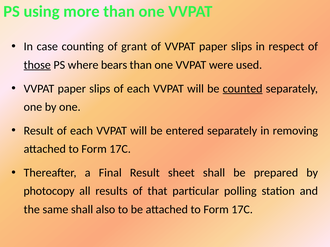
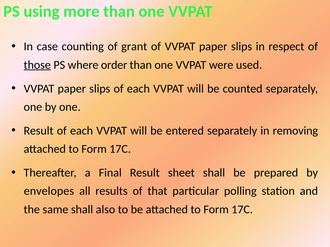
bears: bears -> order
counted underline: present -> none
photocopy: photocopy -> envelopes
